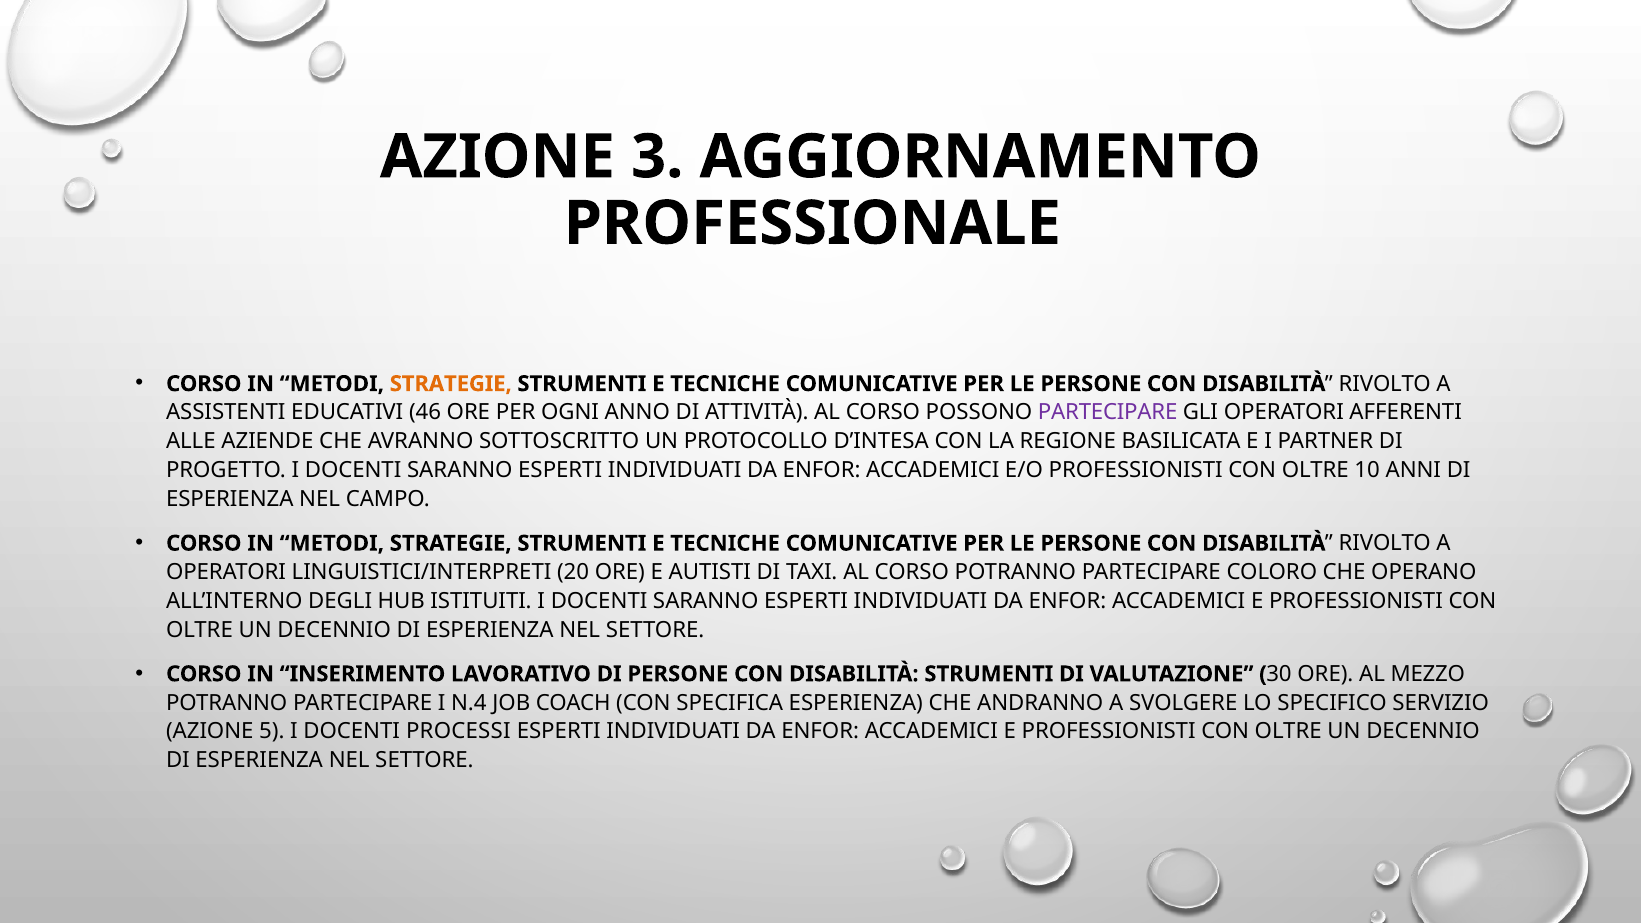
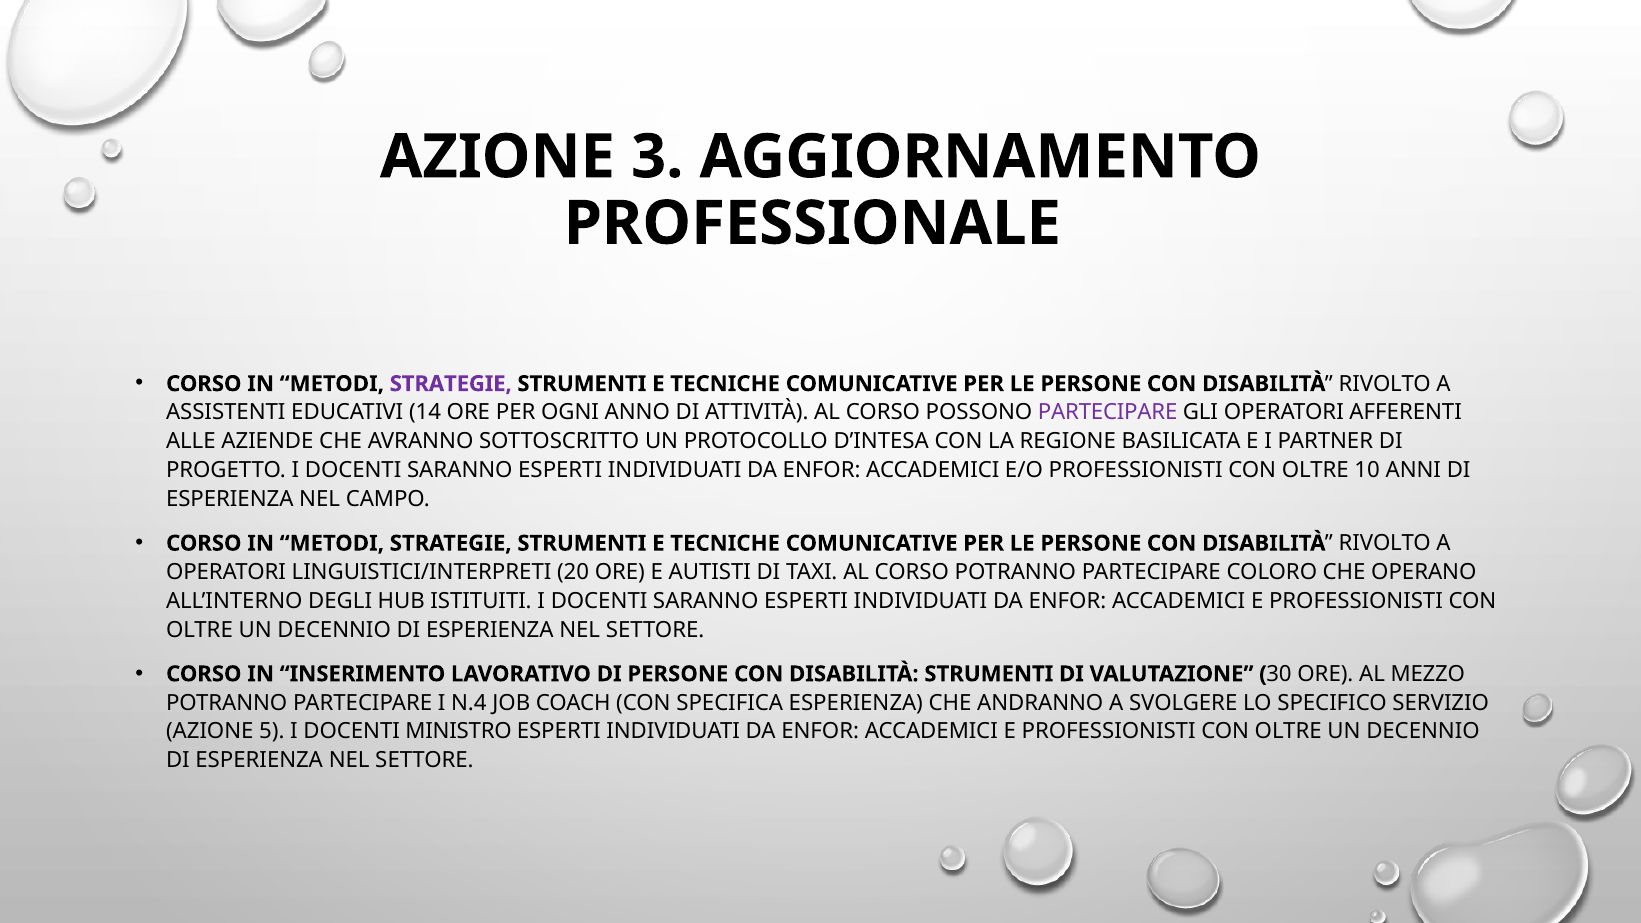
STRATEGIE at (451, 384) colour: orange -> purple
46: 46 -> 14
PROCESSI: PROCESSI -> MINISTRO
